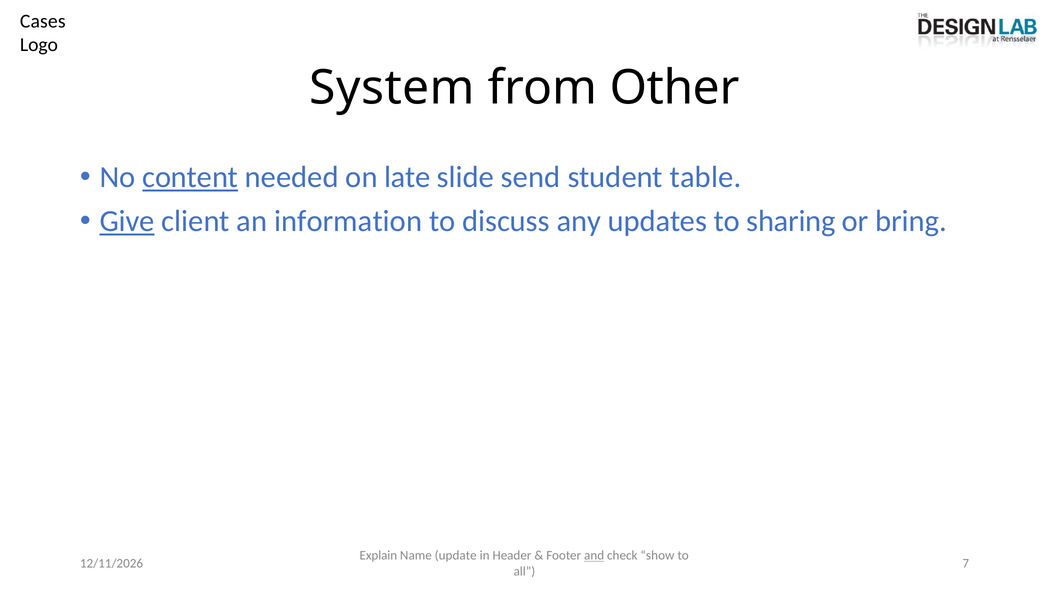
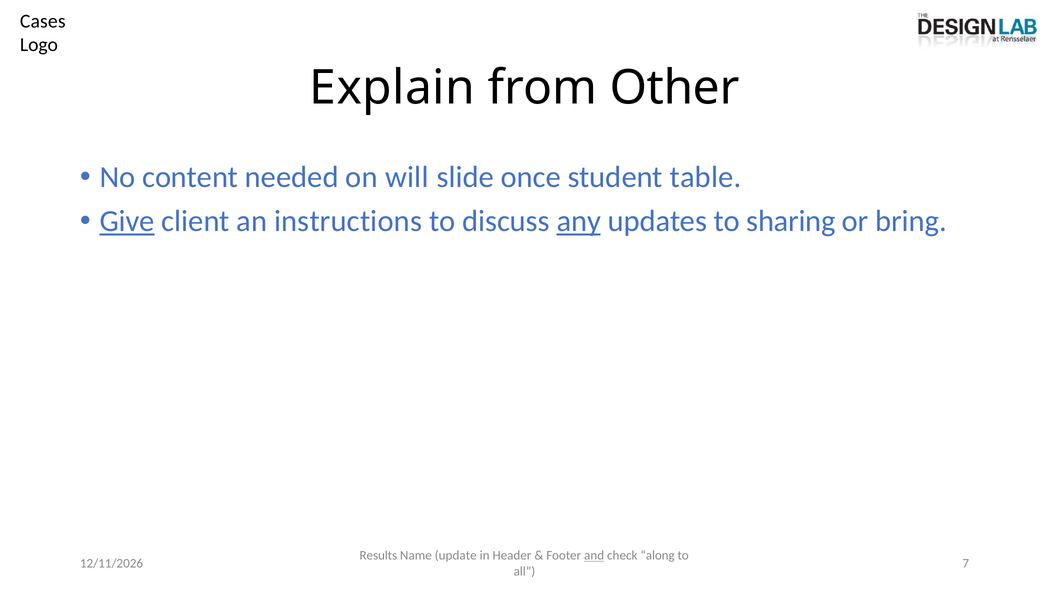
System: System -> Explain
content underline: present -> none
late: late -> will
send: send -> once
information: information -> instructions
any underline: none -> present
Explain: Explain -> Results
show: show -> along
